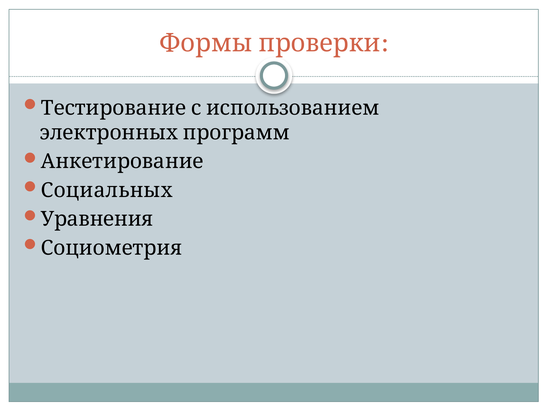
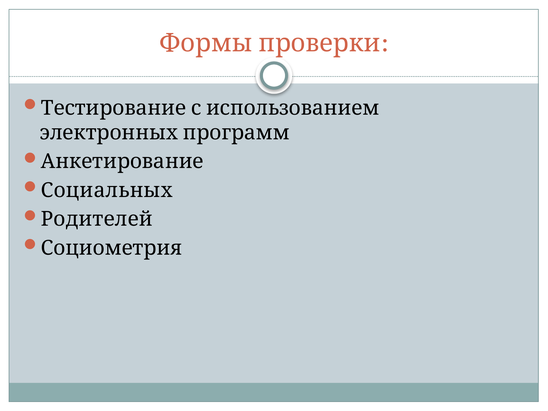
Уравнения: Уравнения -> Родителей
